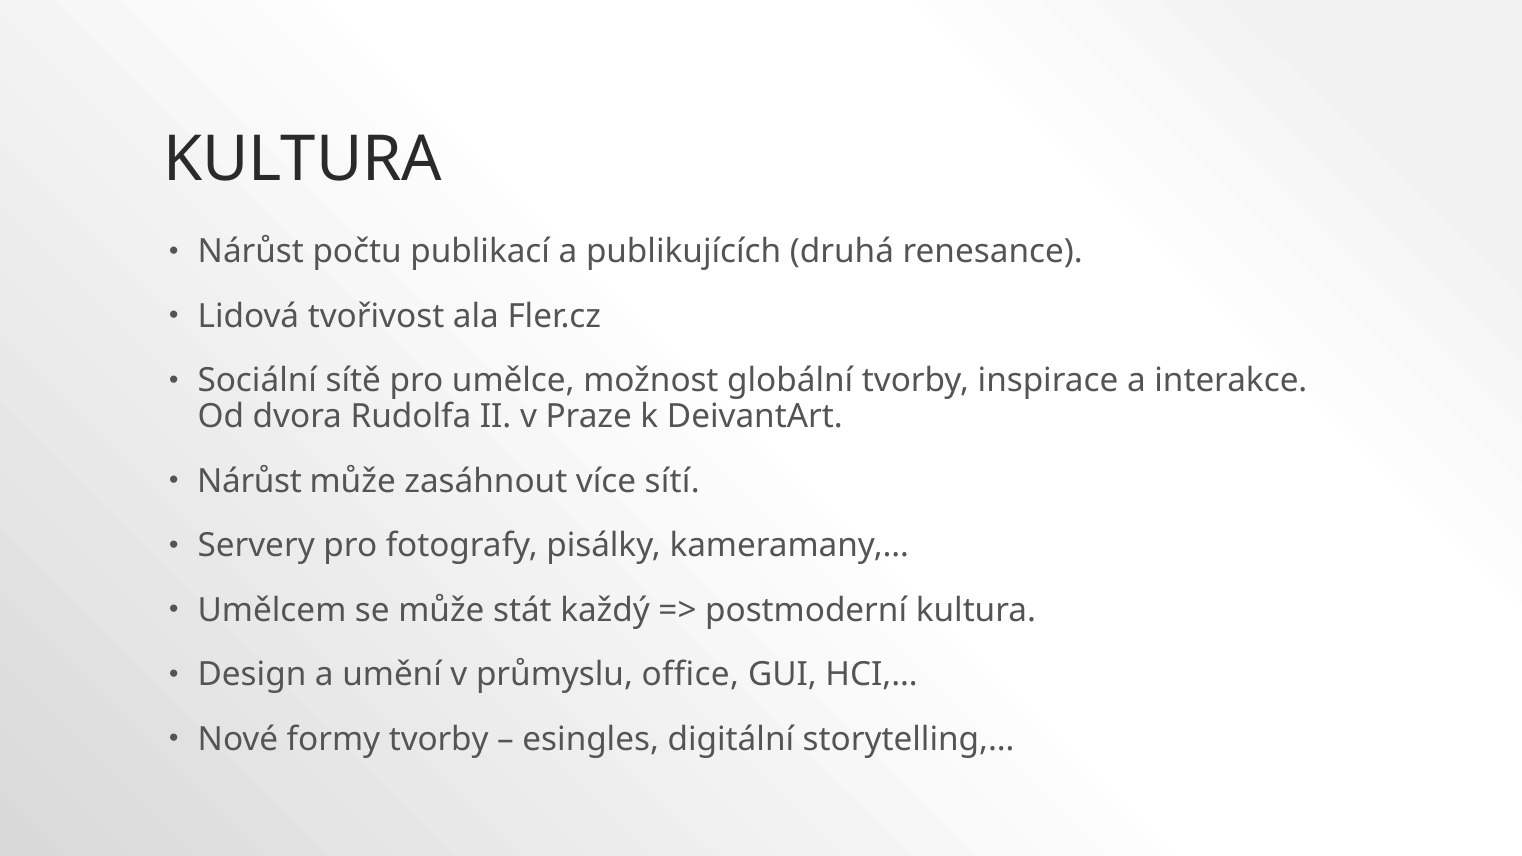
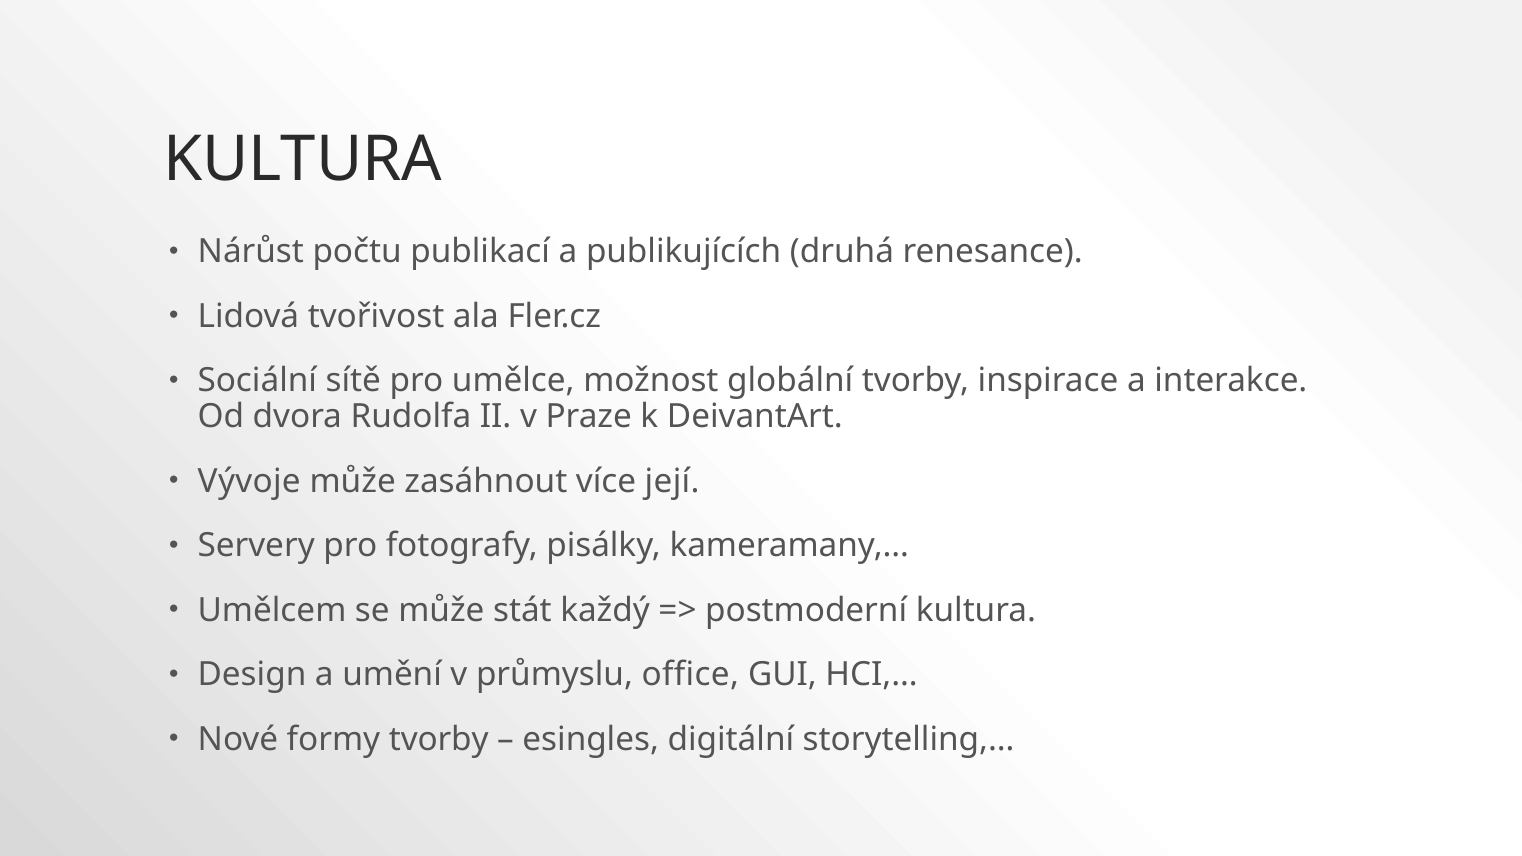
Nárůst at (250, 481): Nárůst -> Vývoje
sítí: sítí -> její
